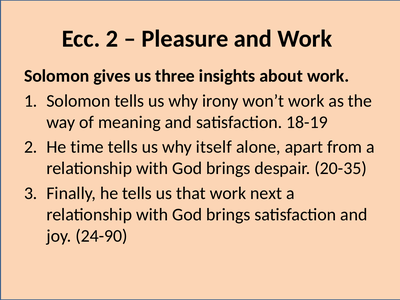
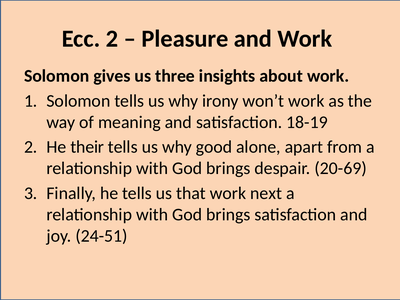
time: time -> their
itself: itself -> good
20-35: 20-35 -> 20-69
24-90: 24-90 -> 24-51
